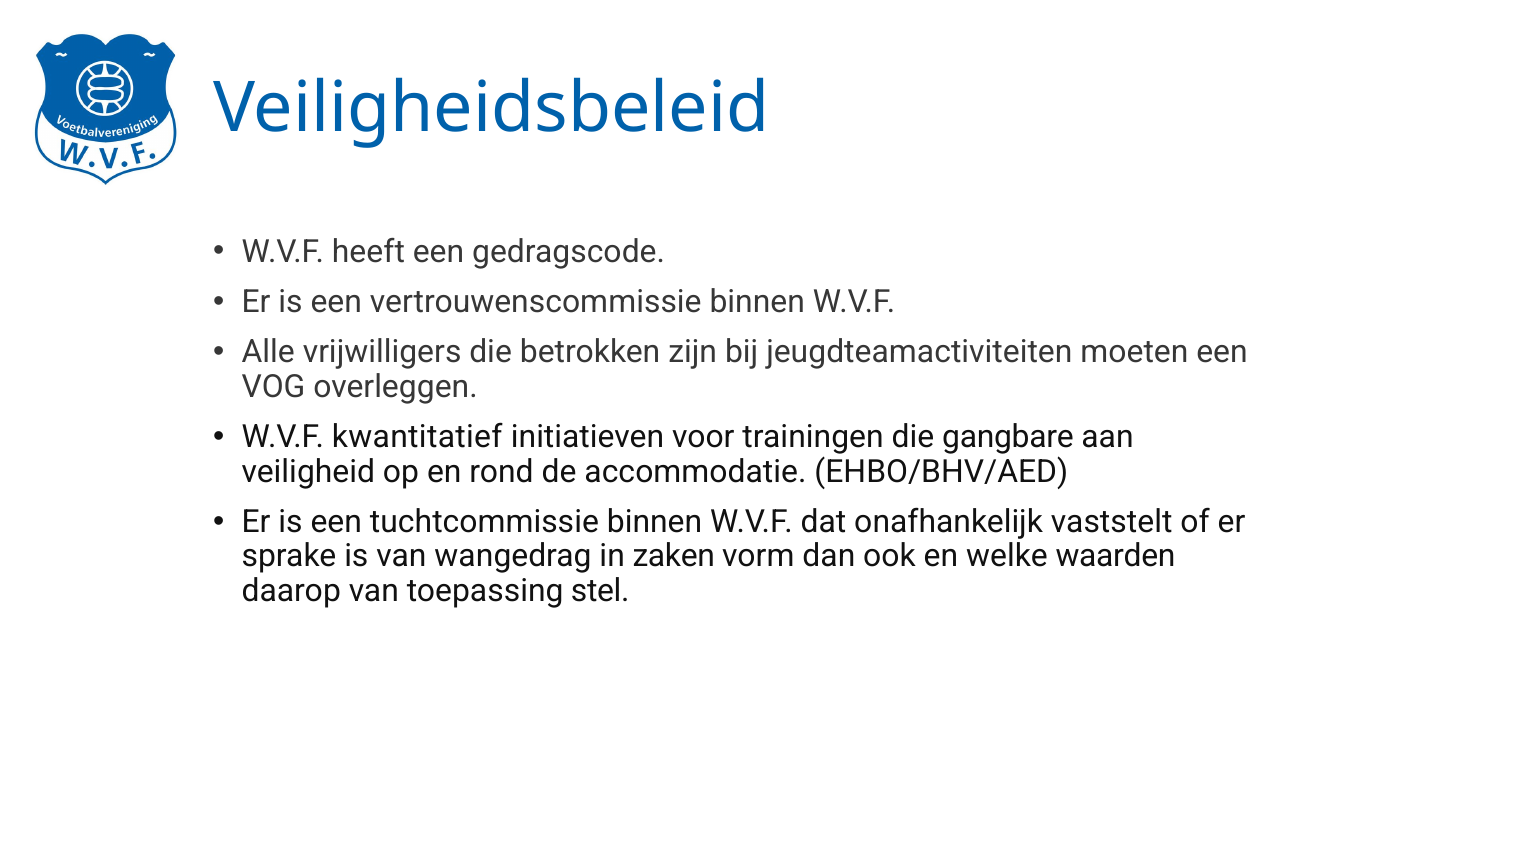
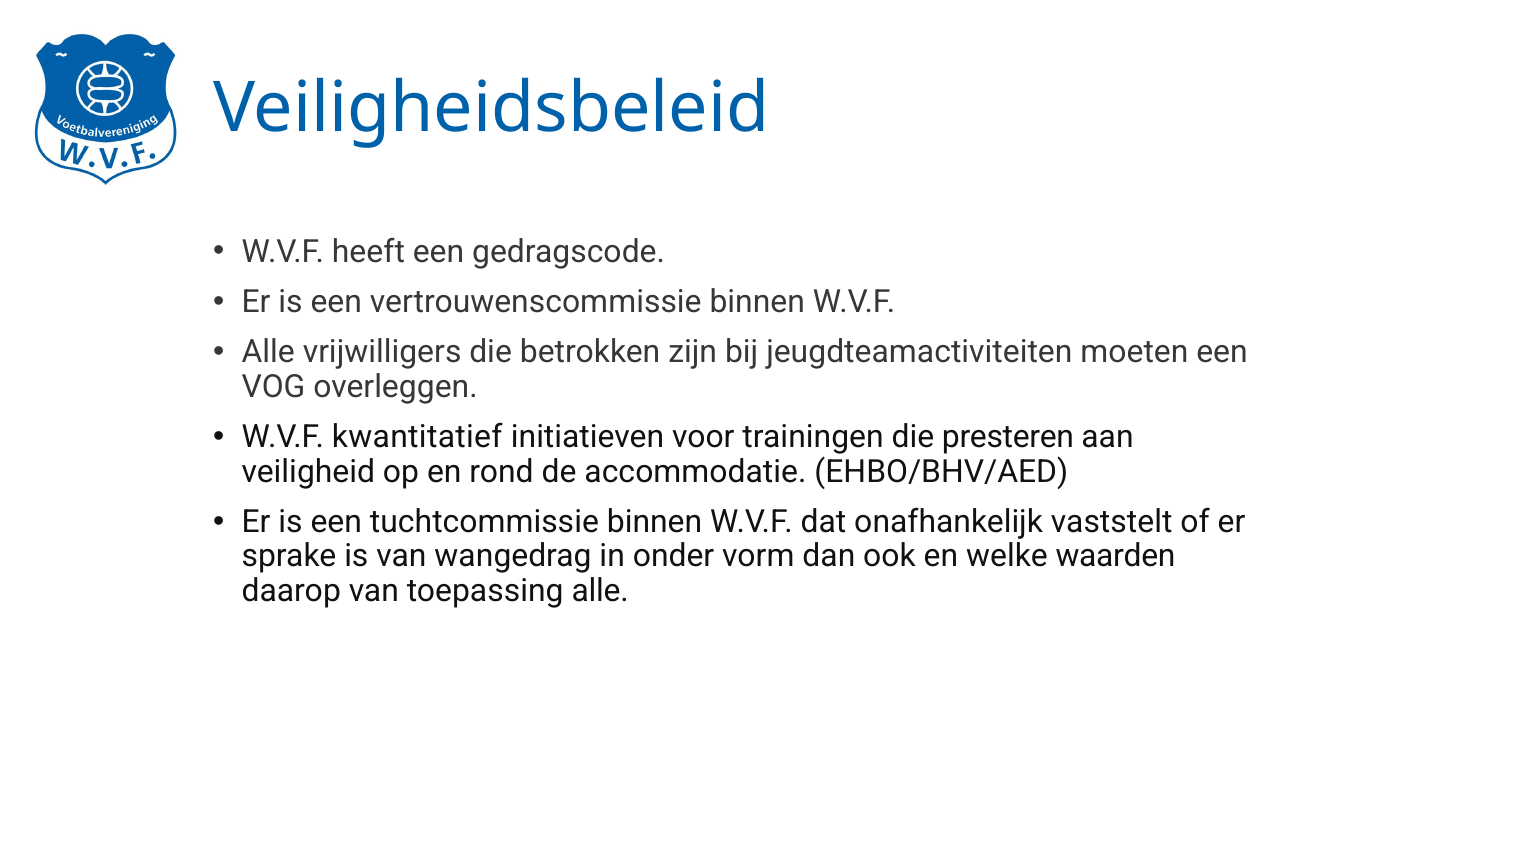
gangbare: gangbare -> presteren
zaken: zaken -> onder
toepassing stel: stel -> alle
